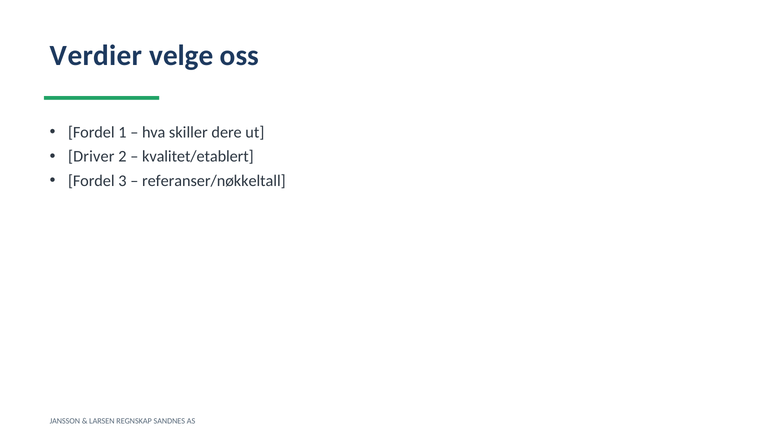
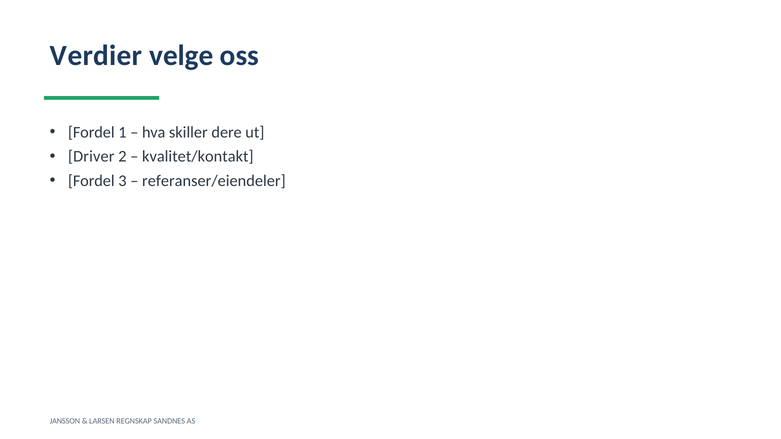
kvalitet/etablert: kvalitet/etablert -> kvalitet/kontakt
referanser/nøkkeltall: referanser/nøkkeltall -> referanser/eiendeler
